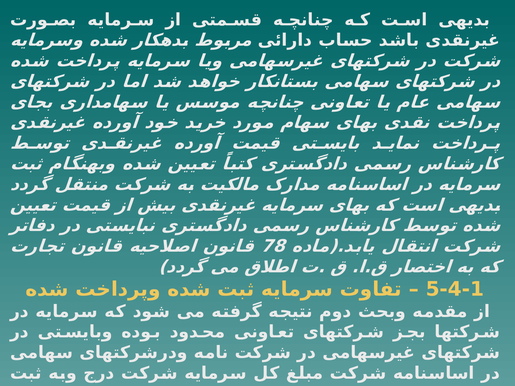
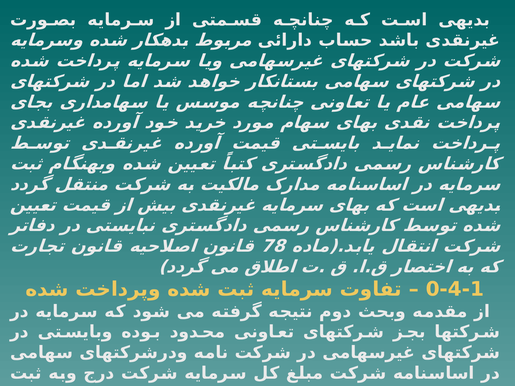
5-4-1: 5-4-1 -> 0-4-1
